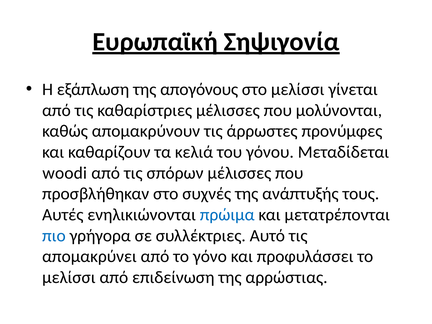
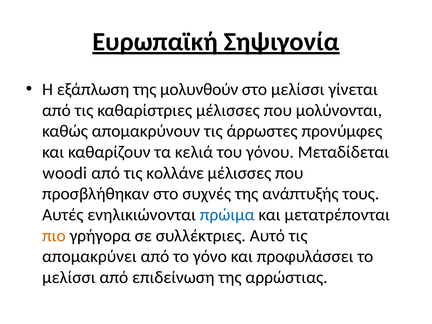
απογόνους: απογόνους -> μολυνθούν
σπόρων: σπόρων -> κολλάνε
πιο colour: blue -> orange
